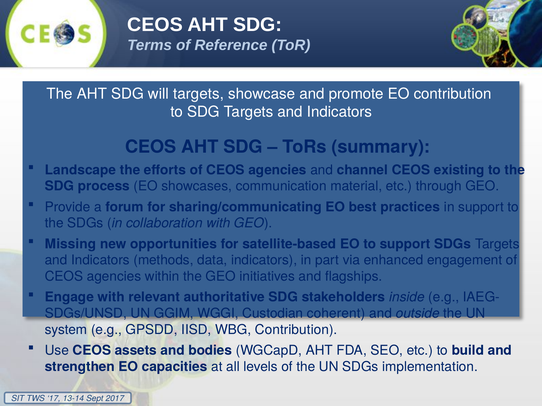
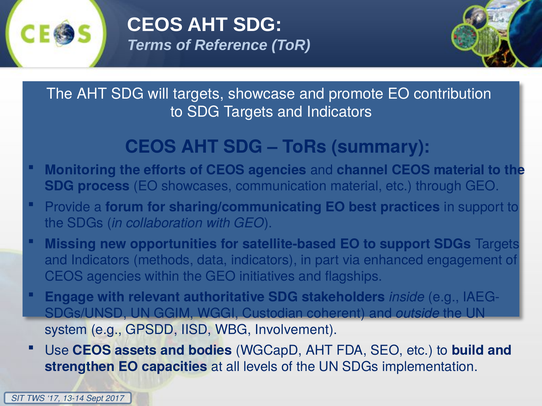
Landscape: Landscape -> Monitoring
CEOS existing: existing -> material
WBG Contribution: Contribution -> Involvement
